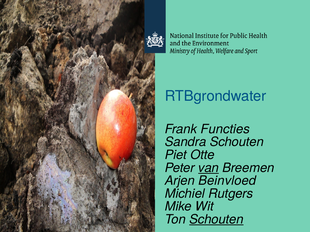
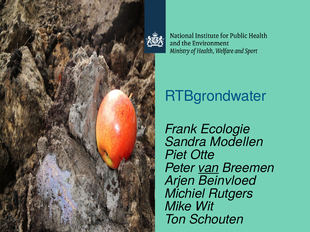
Functies: Functies -> Ecologie
Sandra Schouten: Schouten -> Modellen
Schouten at (216, 220) underline: present -> none
